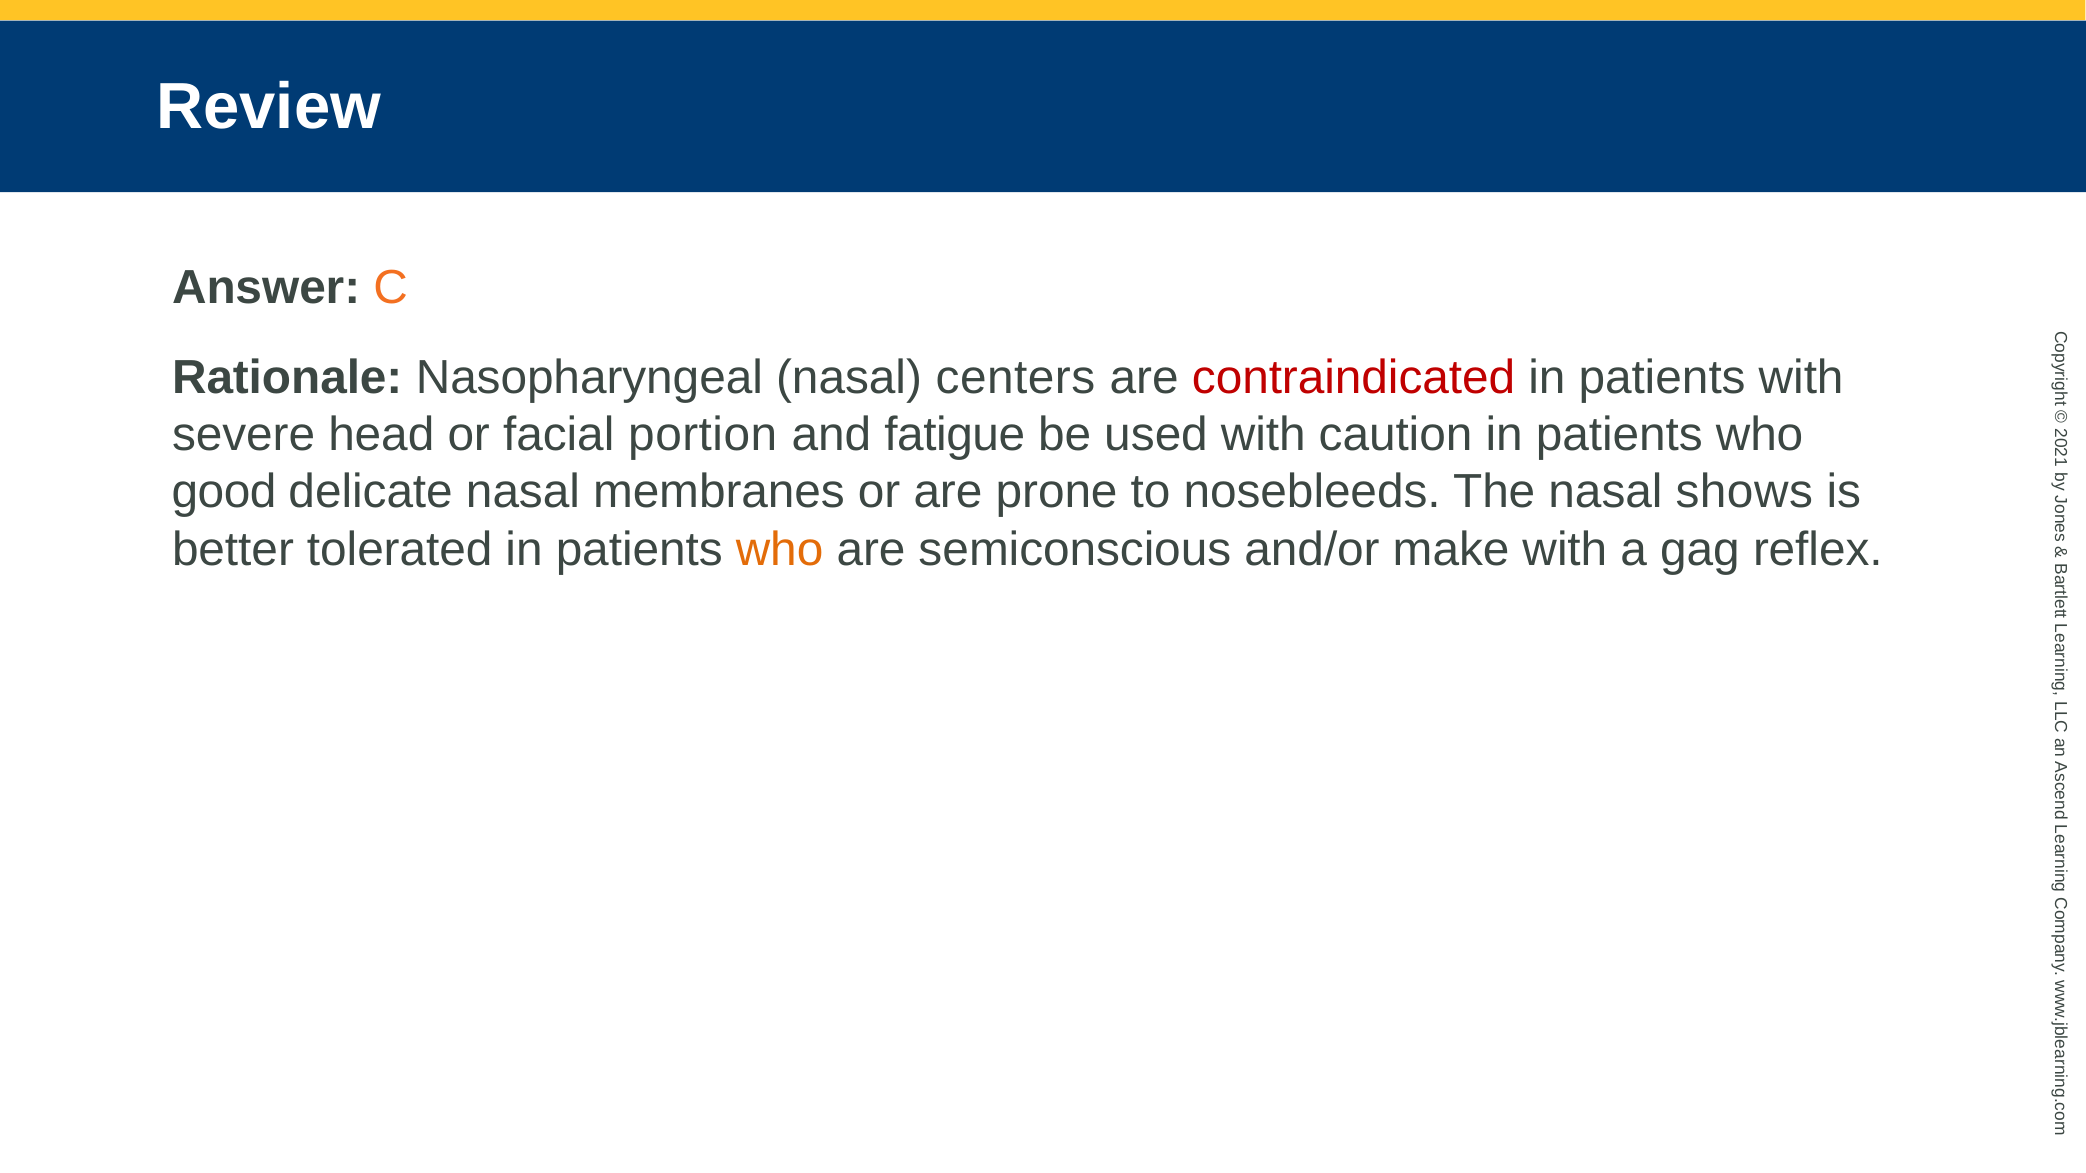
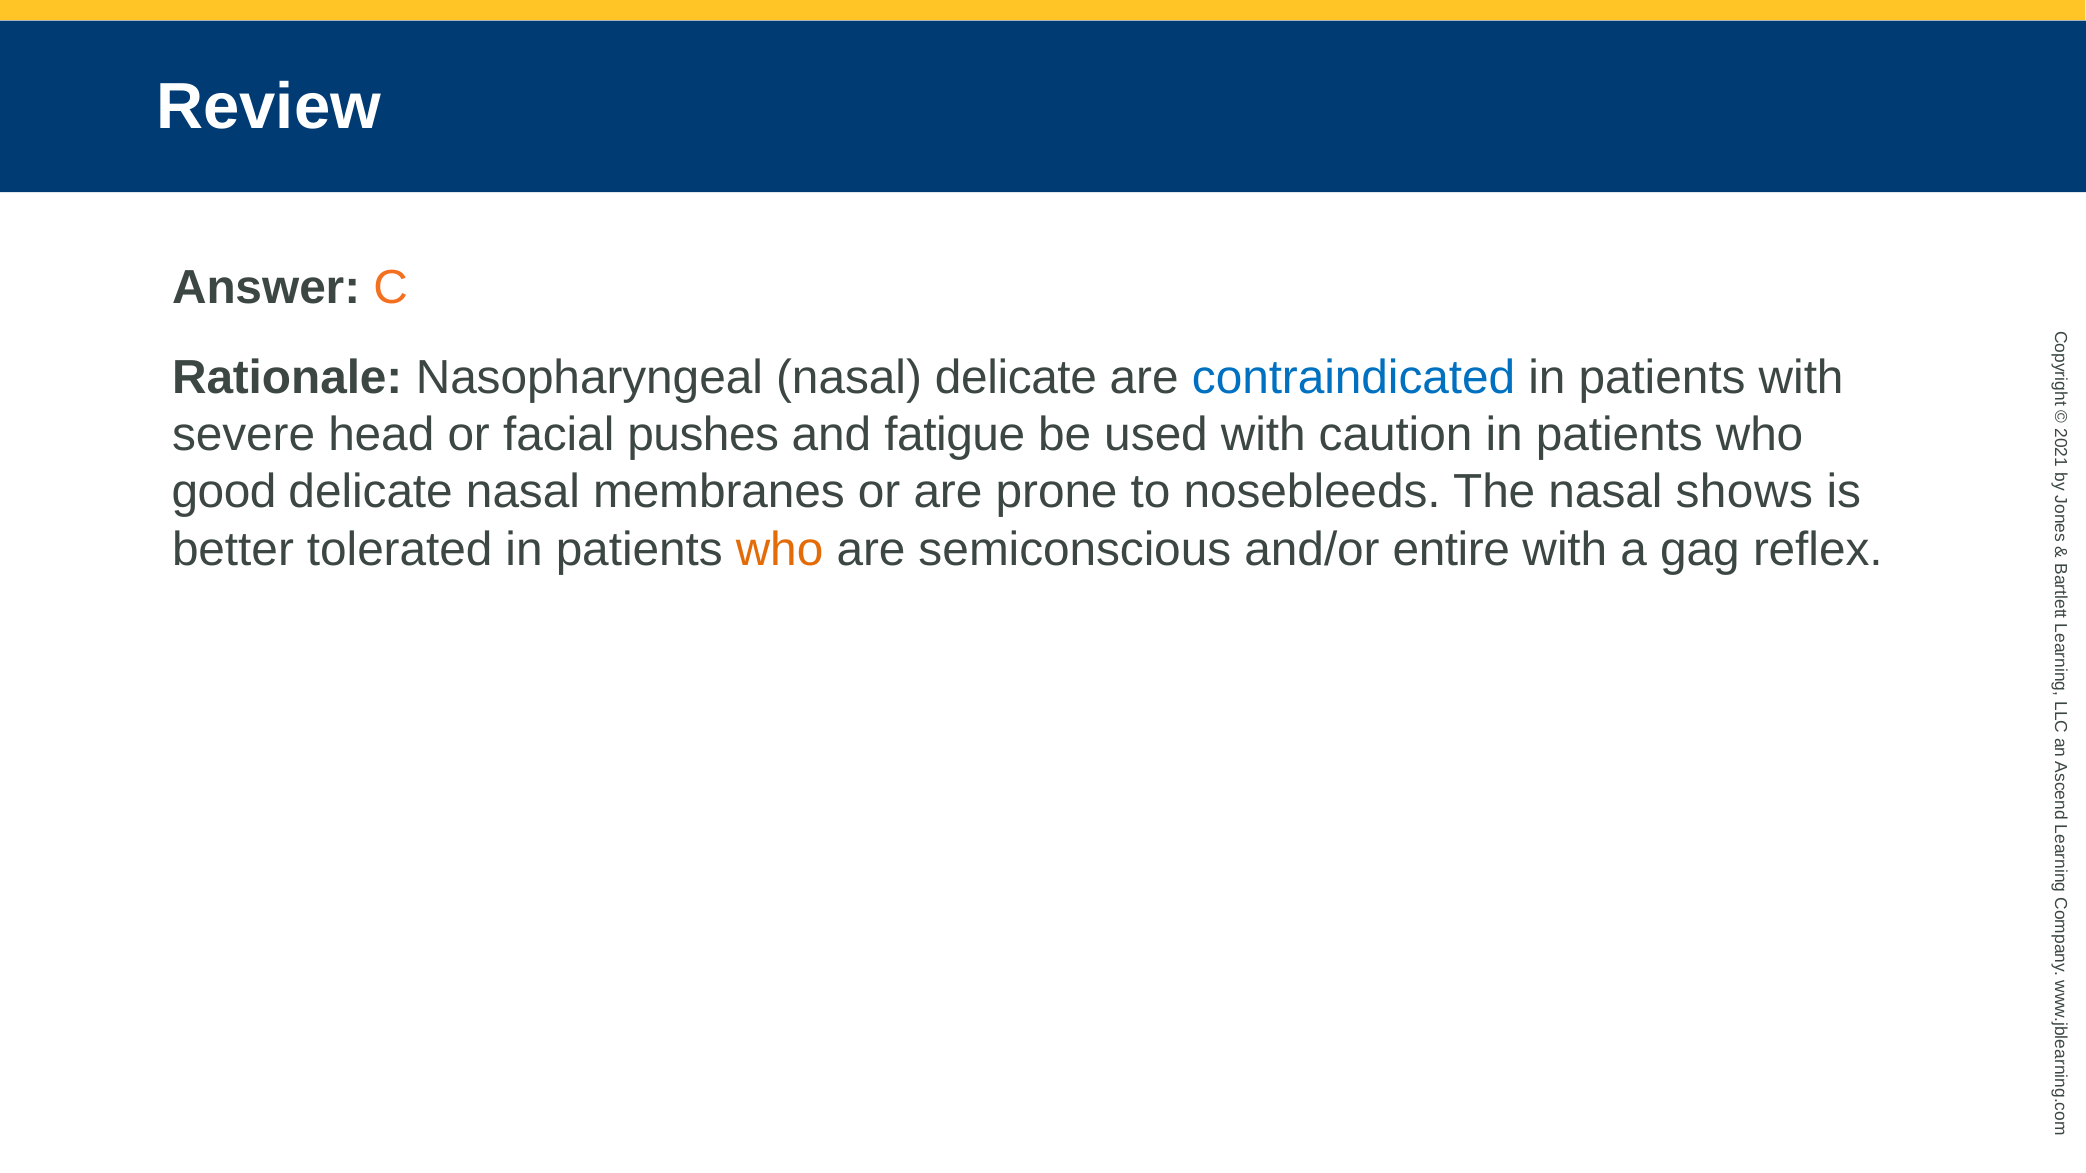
nasal centers: centers -> delicate
contraindicated colour: red -> blue
portion: portion -> pushes
make: make -> entire
